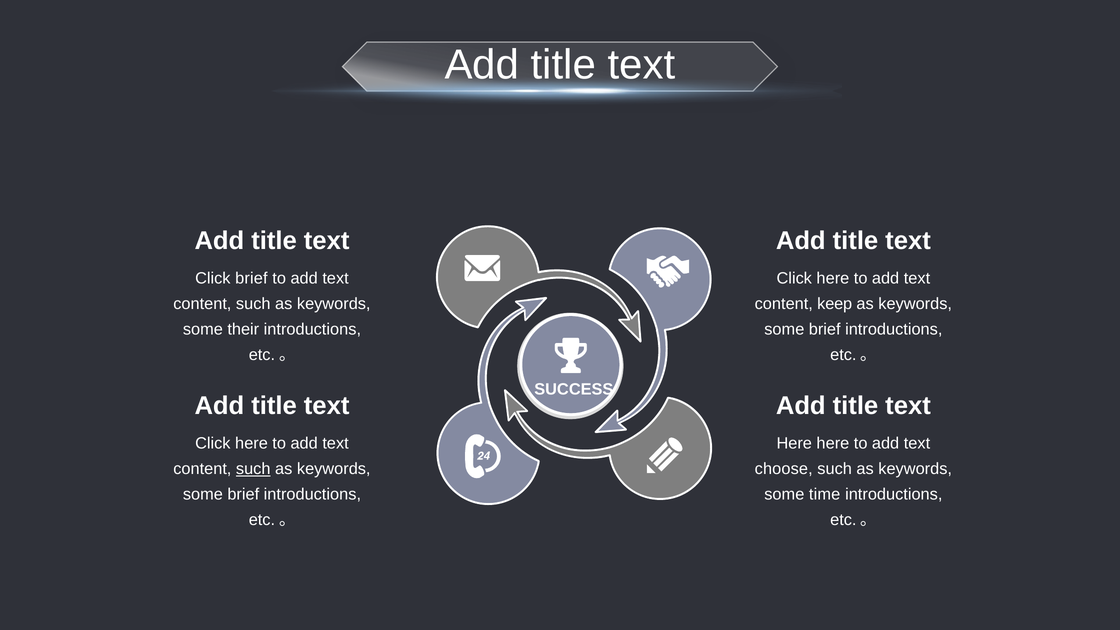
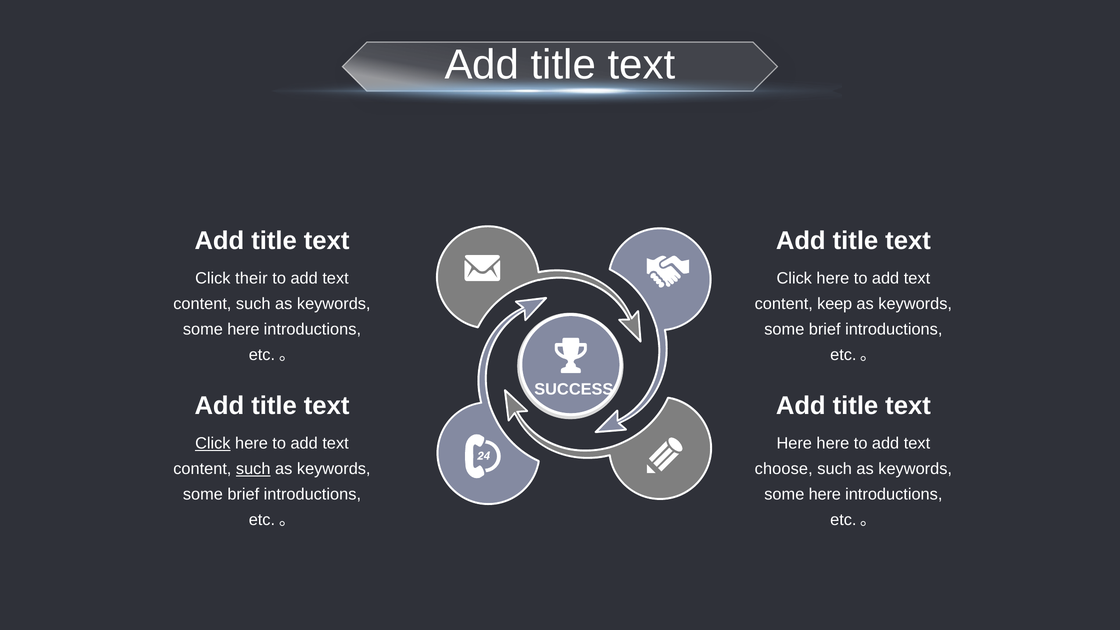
Click brief: brief -> their
their at (243, 329): their -> here
Click at (213, 443) underline: none -> present
time at (825, 494): time -> here
